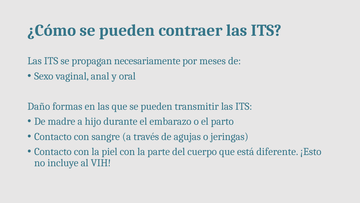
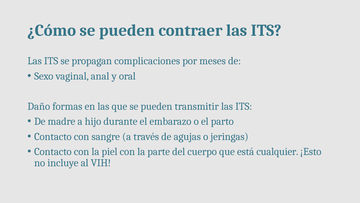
necesariamente: necesariamente -> complicaciones
diferente: diferente -> cualquier
